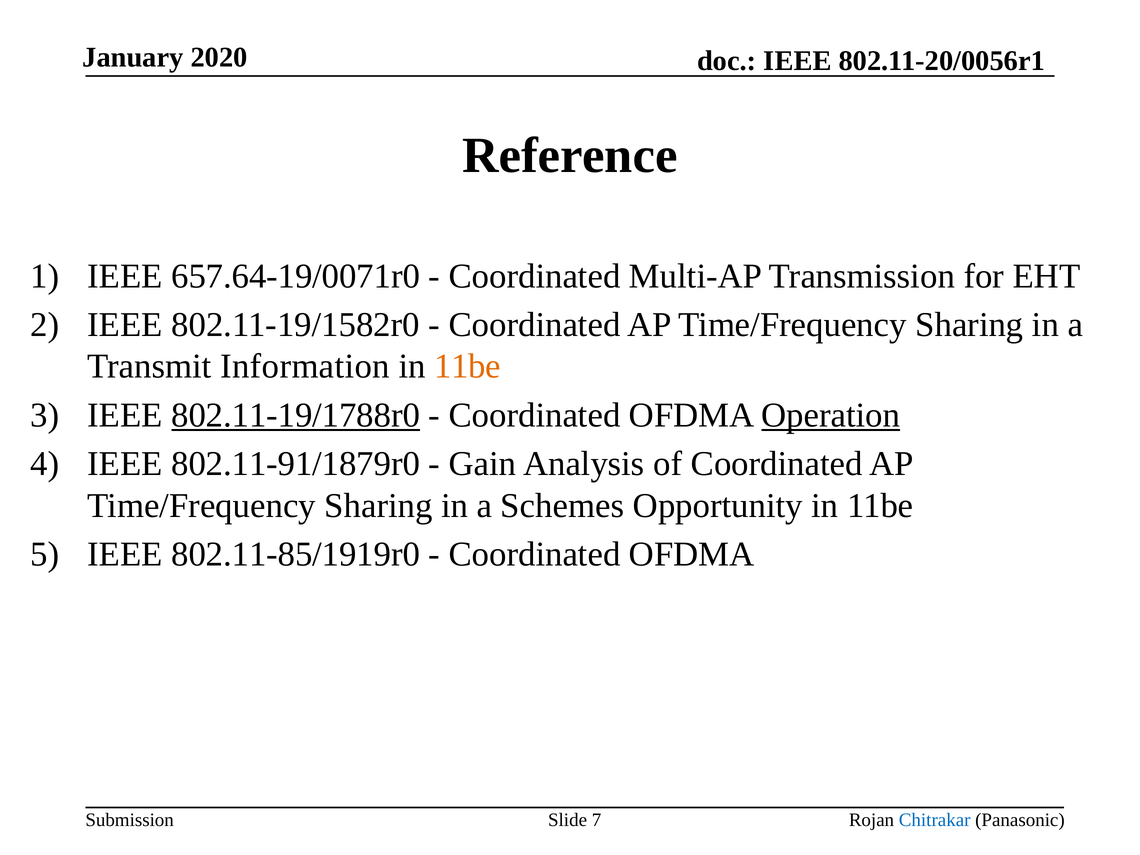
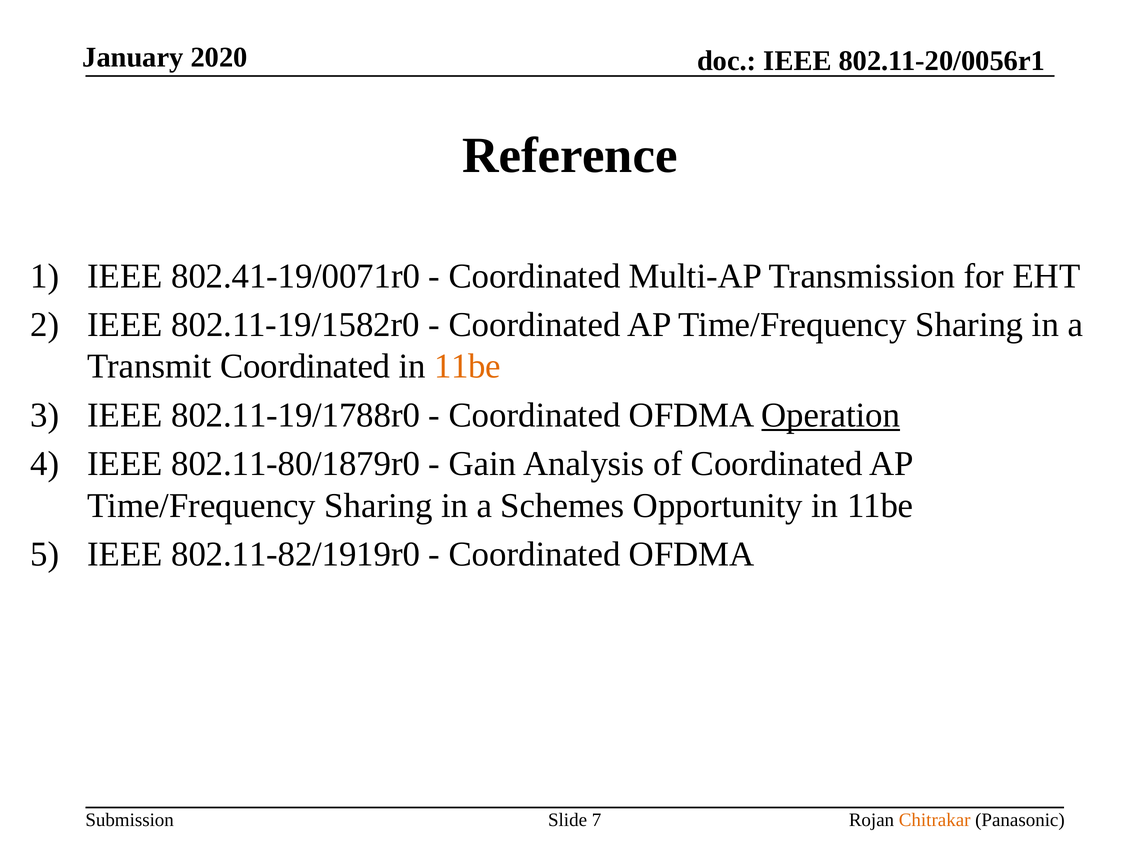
657.64-19/0071r0: 657.64-19/0071r0 -> 802.41-19/0071r0
Transmit Information: Information -> Coordinated
802.11-19/1788r0 underline: present -> none
802.11-91/1879r0: 802.11-91/1879r0 -> 802.11-80/1879r0
802.11-85/1919r0: 802.11-85/1919r0 -> 802.11-82/1919r0
Chitrakar colour: blue -> orange
